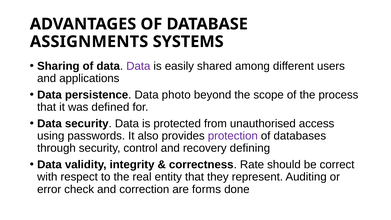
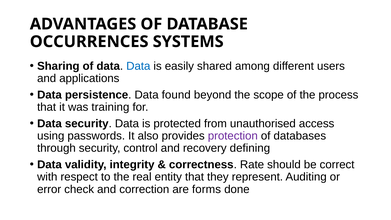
ASSIGNMENTS: ASSIGNMENTS -> OCCURRENCES
Data at (138, 66) colour: purple -> blue
photo: photo -> found
defined: defined -> training
